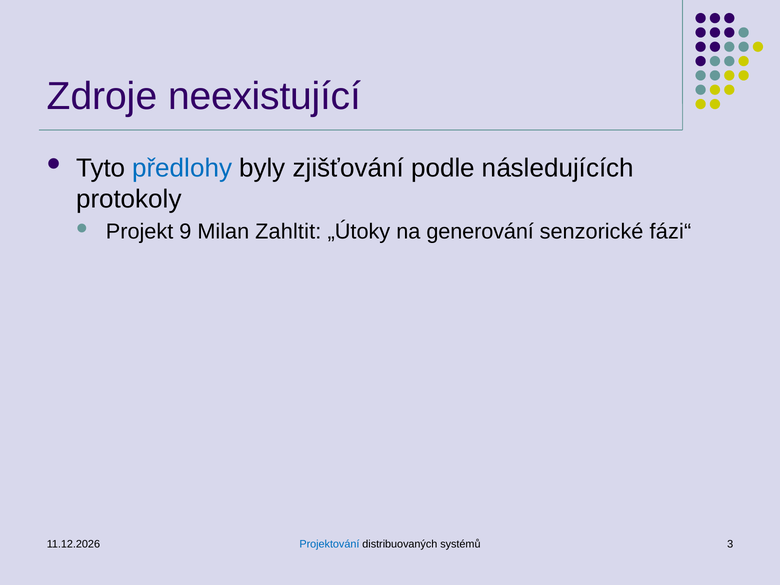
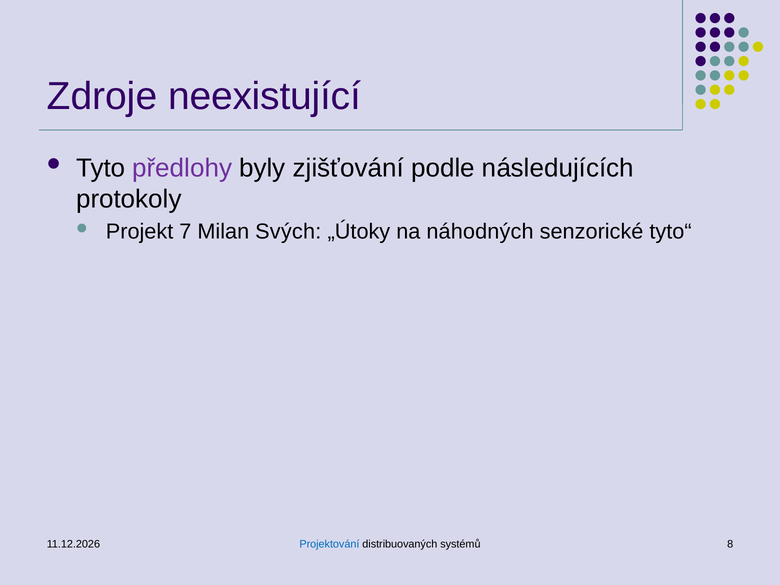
předlohy colour: blue -> purple
9: 9 -> 7
Zahltit: Zahltit -> Svých
generování: generování -> náhodných
fázi“: fázi“ -> tyto“
3: 3 -> 8
